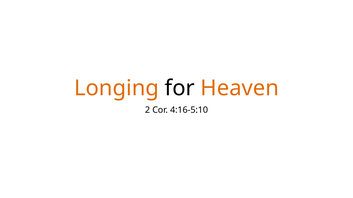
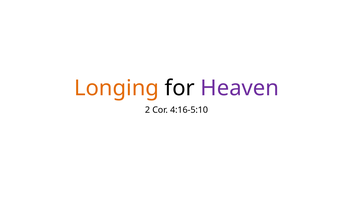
Heaven colour: orange -> purple
